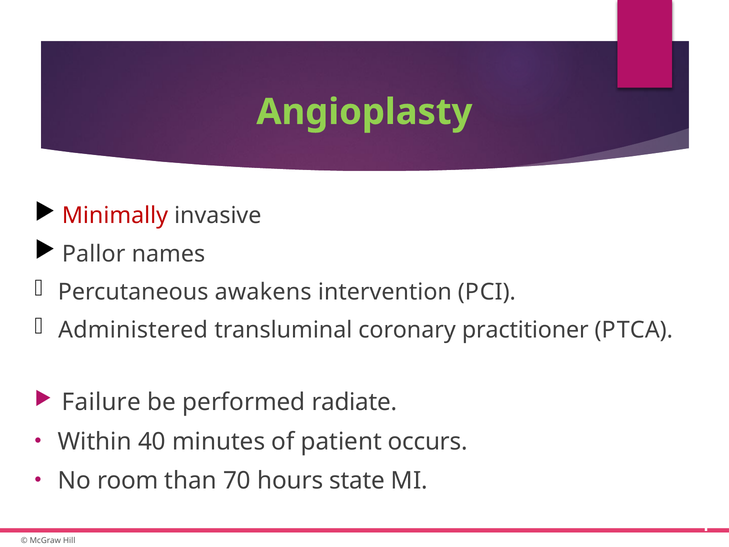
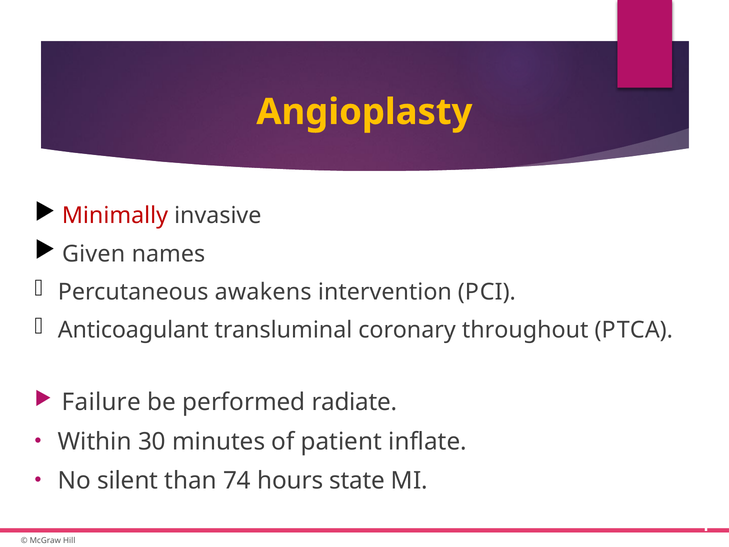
Angioplasty colour: light green -> yellow
Pallor: Pallor -> Given
Administered: Administered -> Anticoagulant
practitioner: practitioner -> throughout
40: 40 -> 30
occurs: occurs -> inflate
room: room -> silent
70: 70 -> 74
